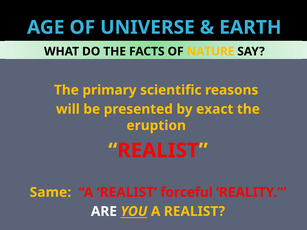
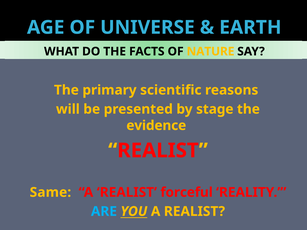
exact: exact -> stage
eruption: eruption -> evidence
ARE colour: white -> light blue
